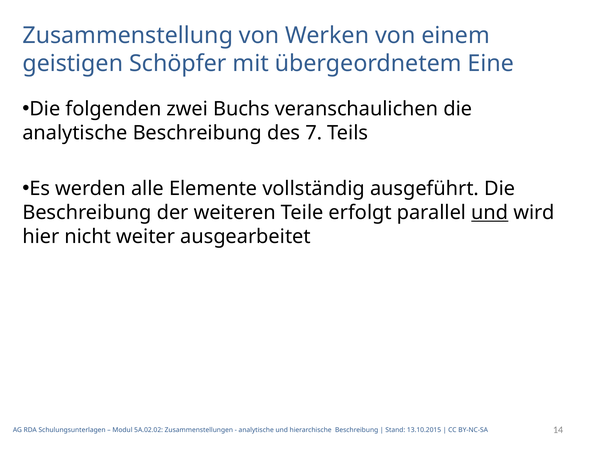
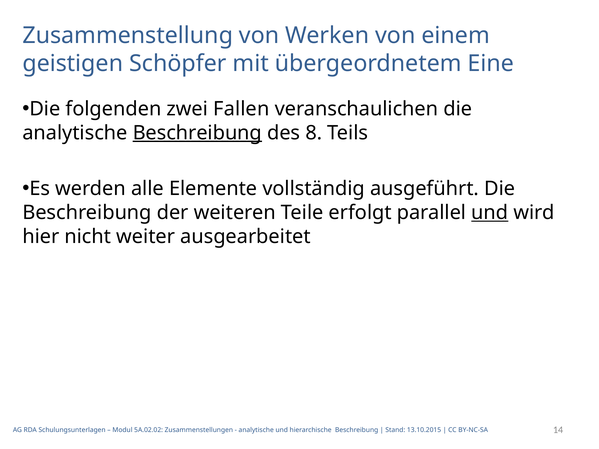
Buchs: Buchs -> Fallen
Beschreibung at (197, 133) underline: none -> present
7: 7 -> 8
